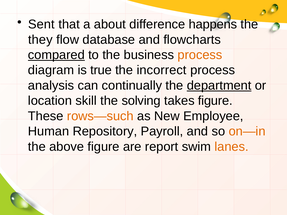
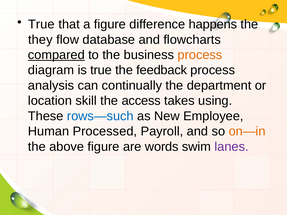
Sent at (41, 24): Sent -> True
a about: about -> figure
incorrect: incorrect -> feedback
department underline: present -> none
solving: solving -> access
takes figure: figure -> using
rows—such colour: orange -> blue
Repository: Repository -> Processed
report: report -> words
lanes colour: orange -> purple
